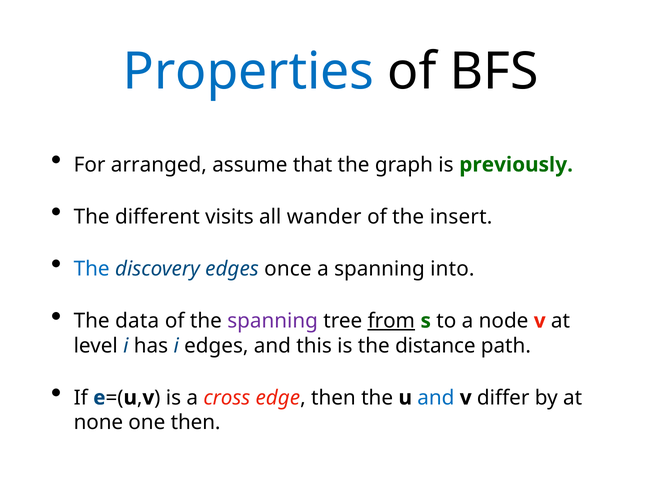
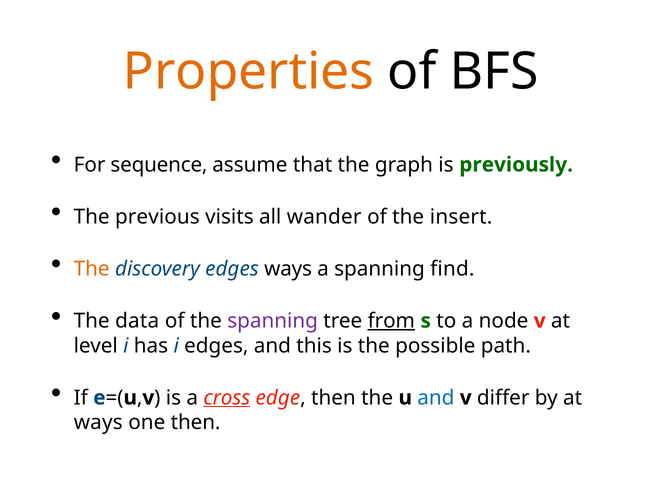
Properties colour: blue -> orange
arranged: arranged -> sequence
different: different -> previous
The at (92, 268) colour: blue -> orange
edges once: once -> ways
into: into -> find
distance: distance -> possible
cross underline: none -> present
none at (98, 422): none -> ways
